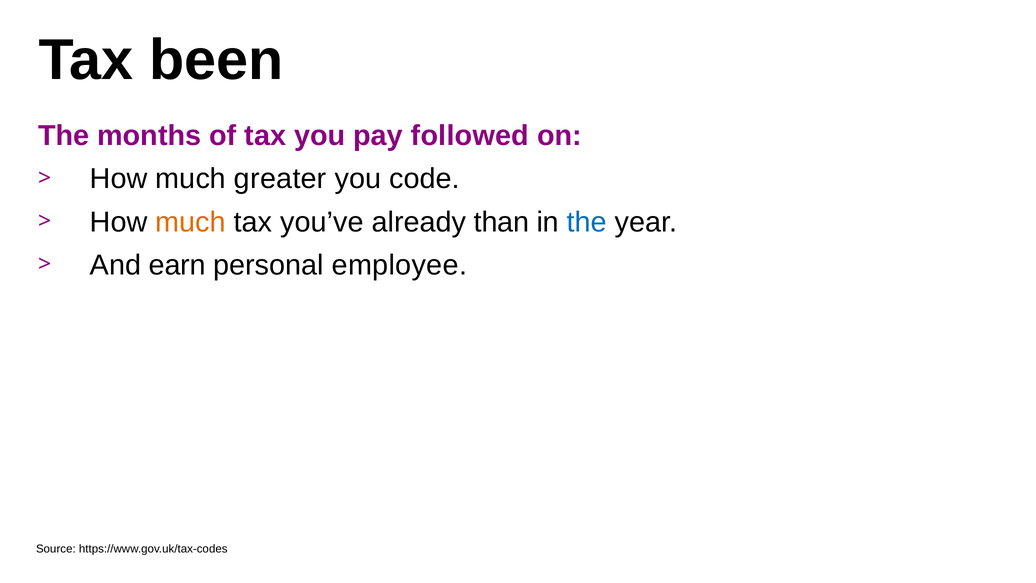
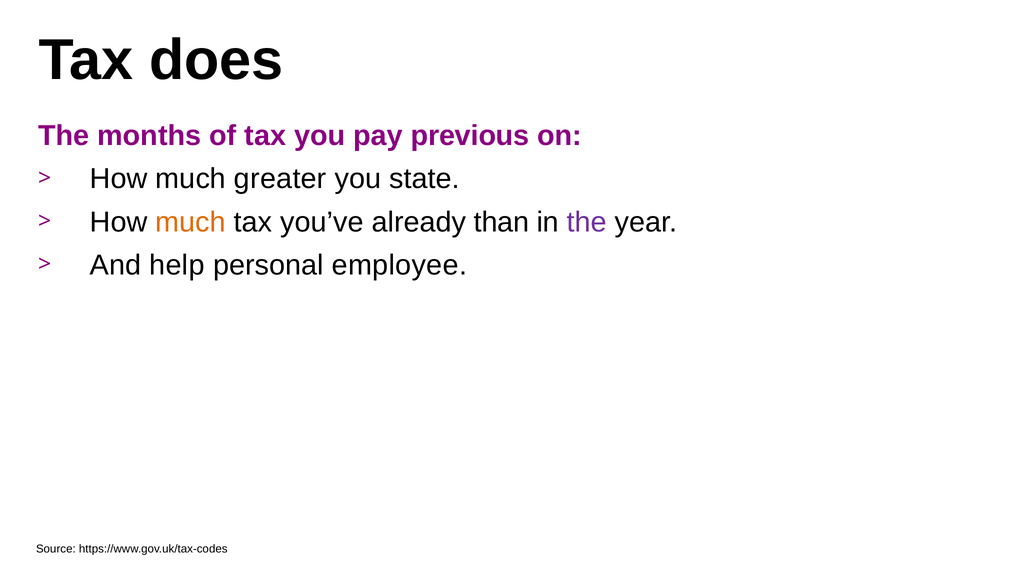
been: been -> does
followed: followed -> previous
code: code -> state
the at (587, 222) colour: blue -> purple
earn: earn -> help
